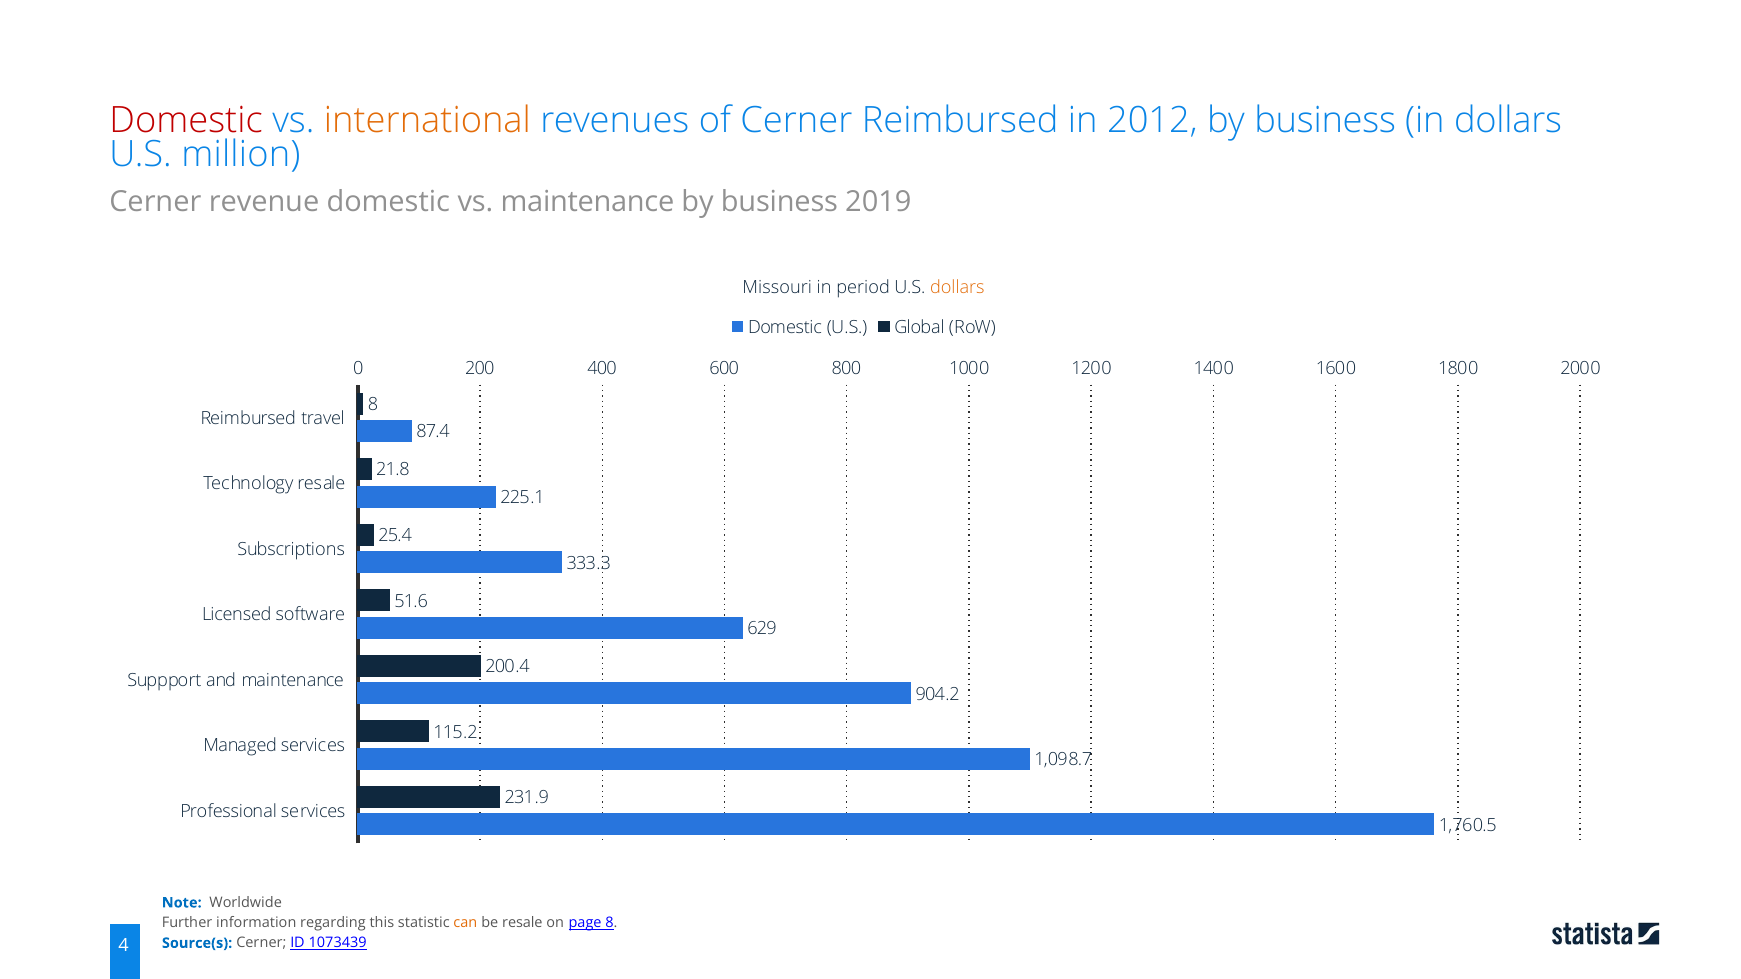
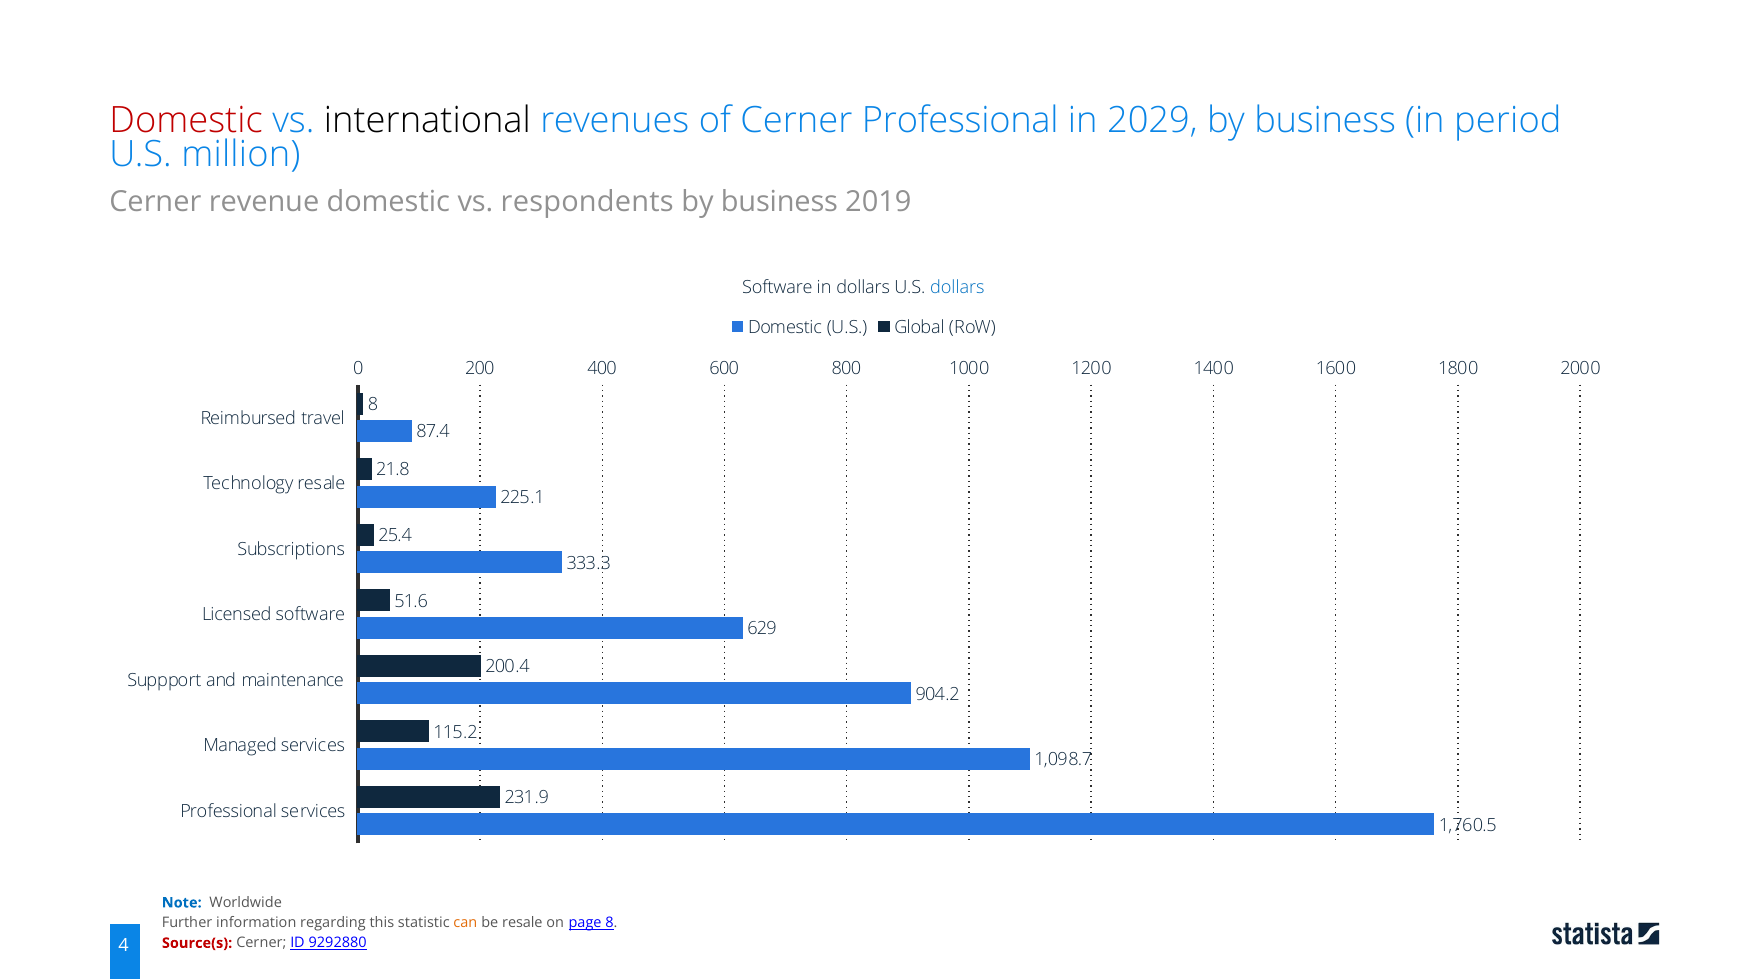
international colour: orange -> black
Cerner Reimbursed: Reimbursed -> Professional
2012: 2012 -> 2029
in dollars: dollars -> period
vs maintenance: maintenance -> respondents
Missouri at (777, 288): Missouri -> Software
in period: period -> dollars
dollars at (957, 288) colour: orange -> blue
Source(s colour: blue -> red
1073439: 1073439 -> 9292880
